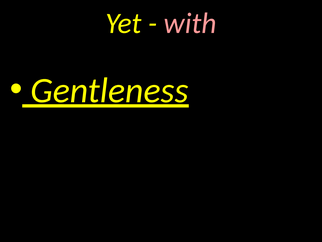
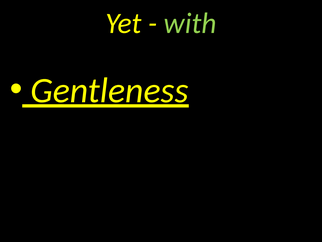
with colour: pink -> light green
